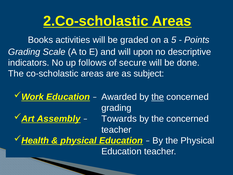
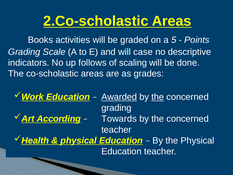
upon: upon -> case
secure: secure -> scaling
subject: subject -> grades
Awarded underline: none -> present
Assembly: Assembly -> According
